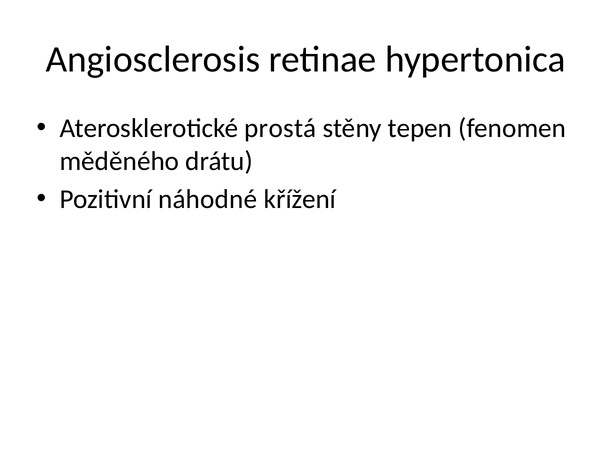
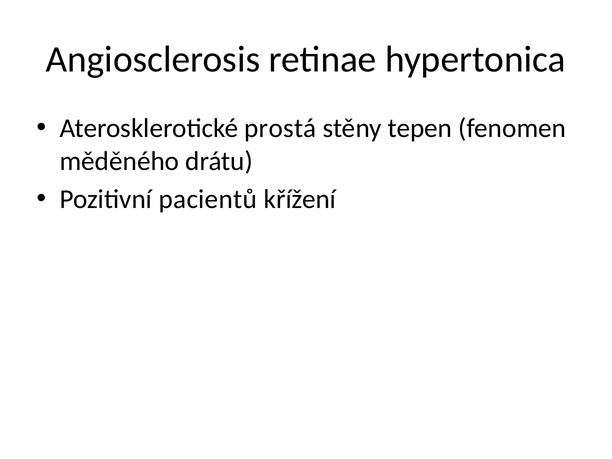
náhodné: náhodné -> pacientů
